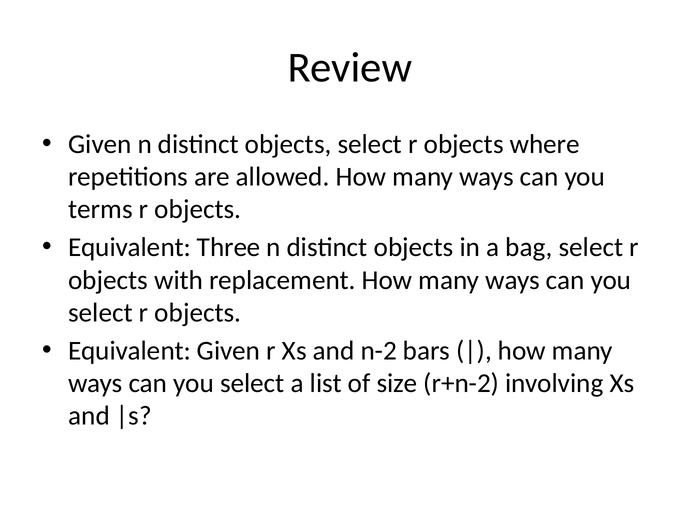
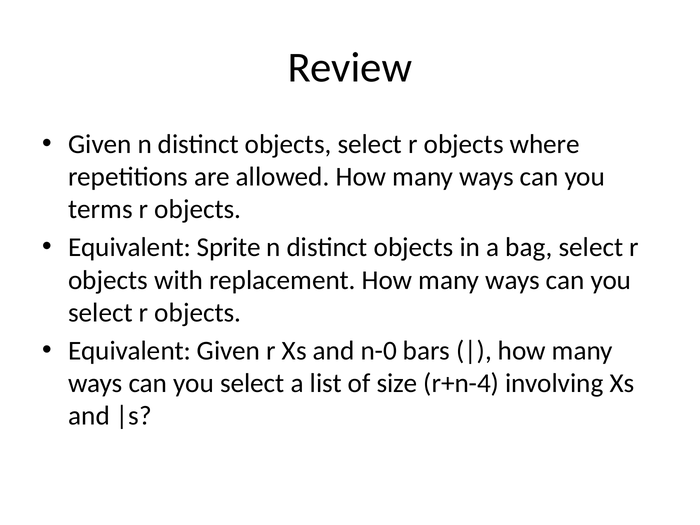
Three: Three -> Sprite
n-2: n-2 -> n-0
r+n-2: r+n-2 -> r+n-4
